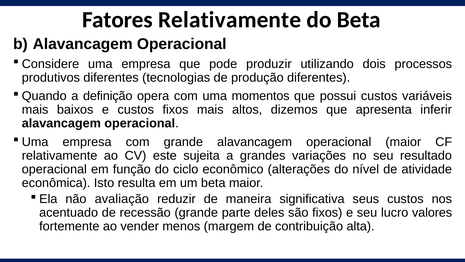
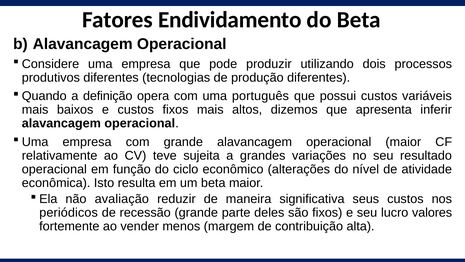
Fatores Relativamente: Relativamente -> Endividamento
momentos: momentos -> português
este: este -> teve
acentuado: acentuado -> periódicos
